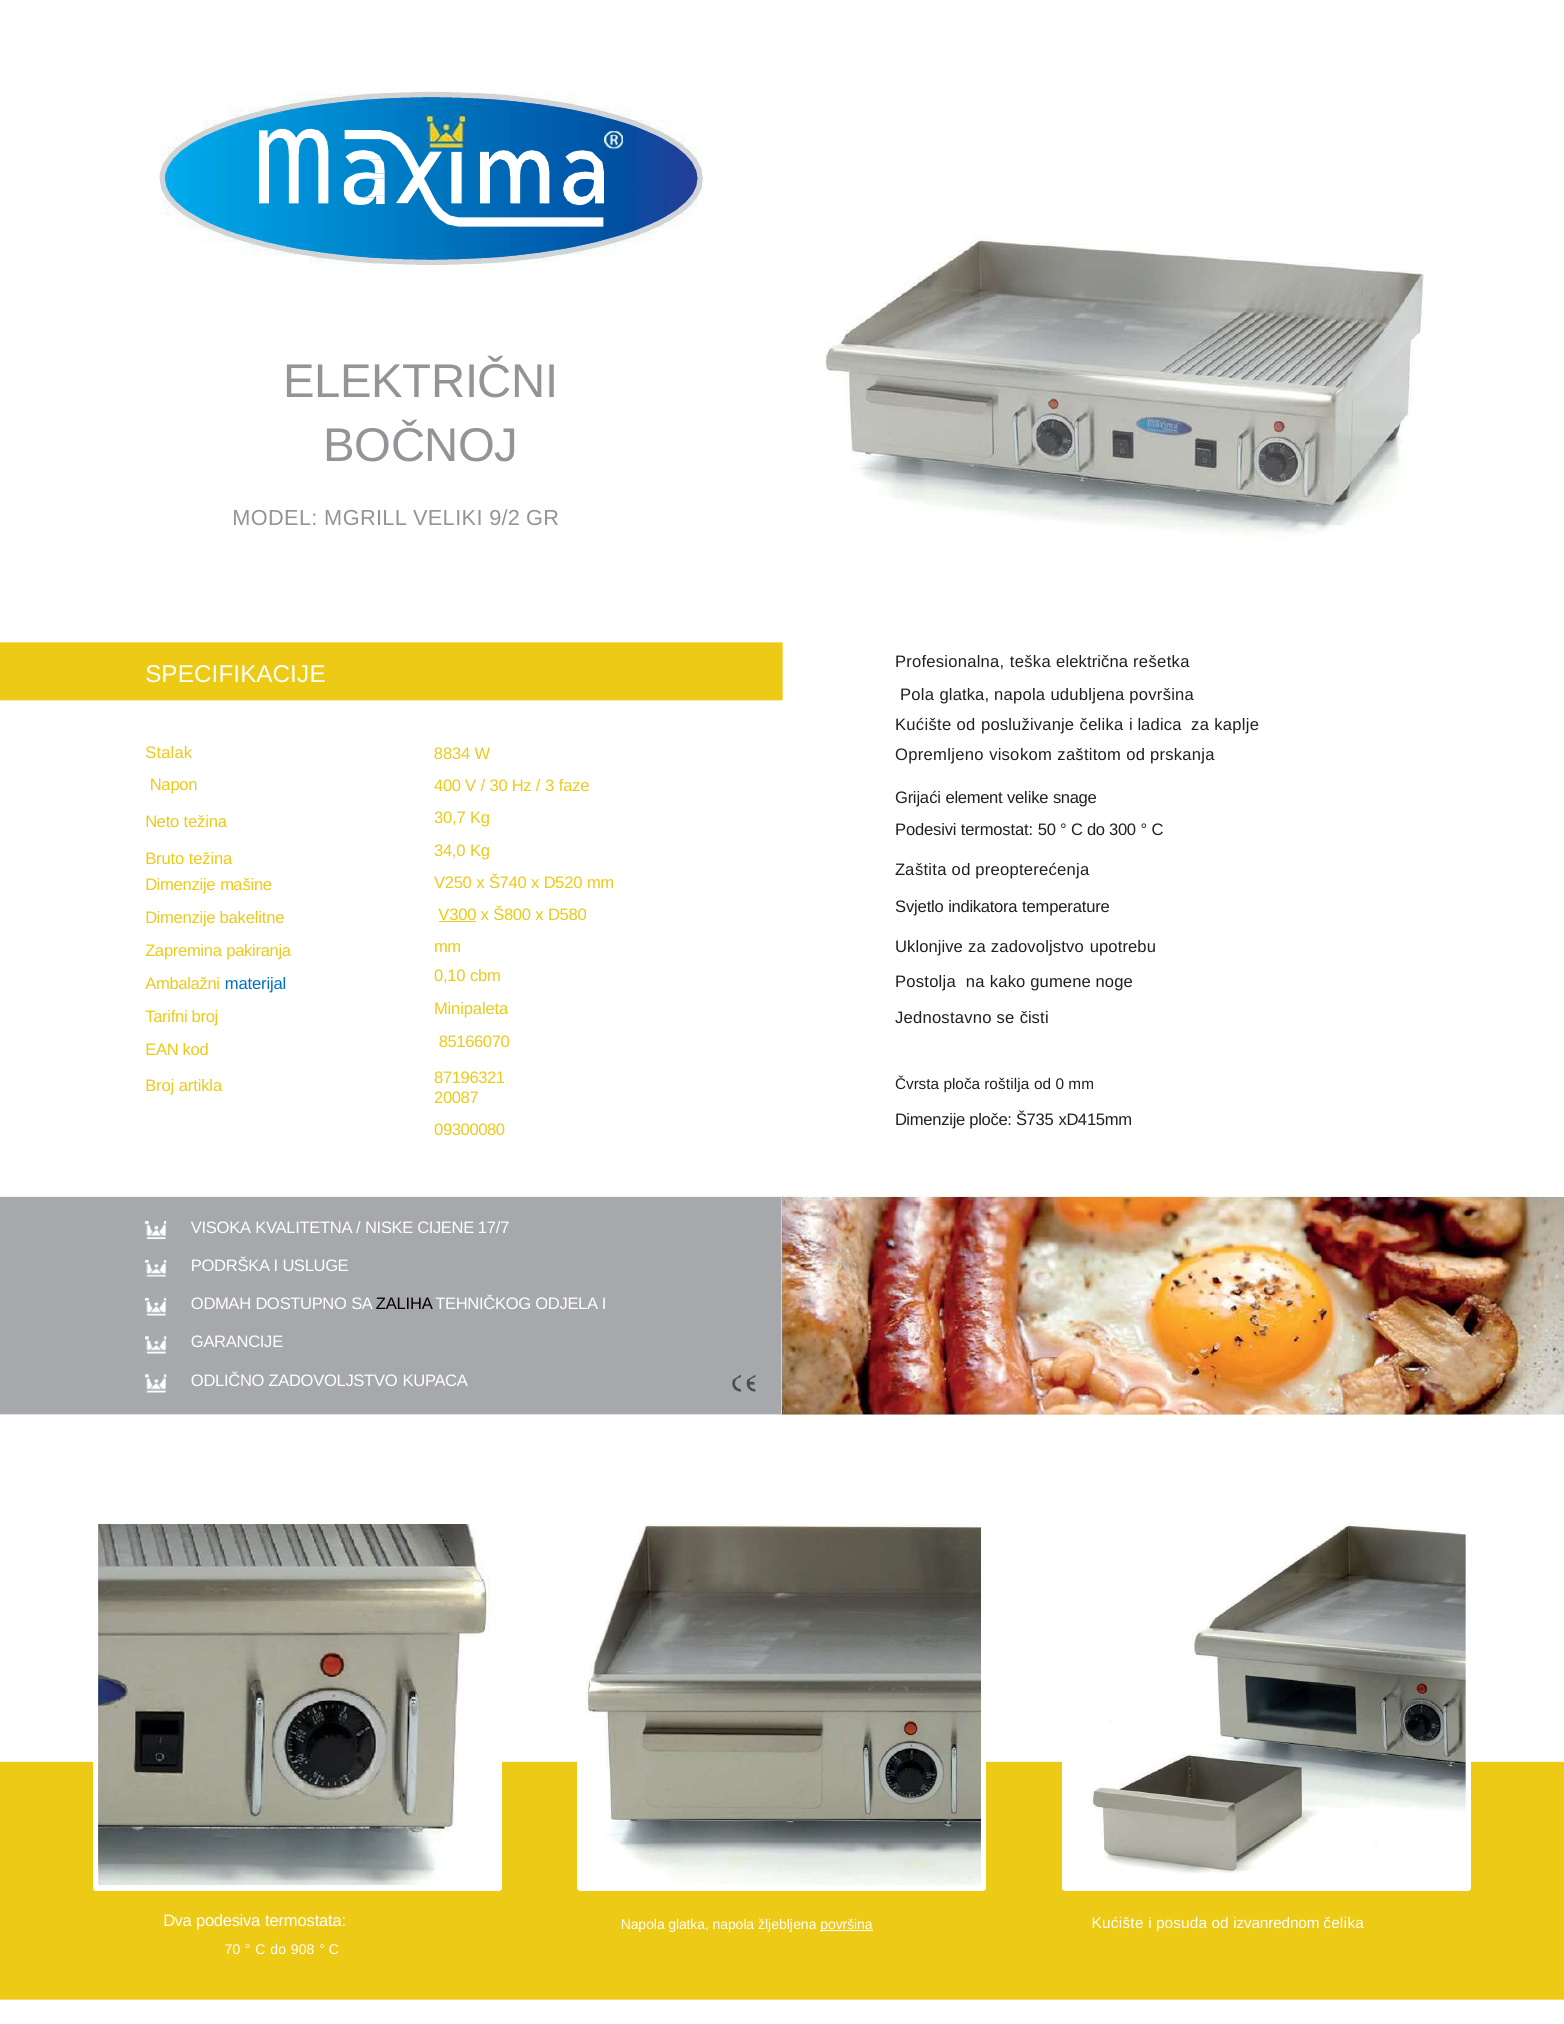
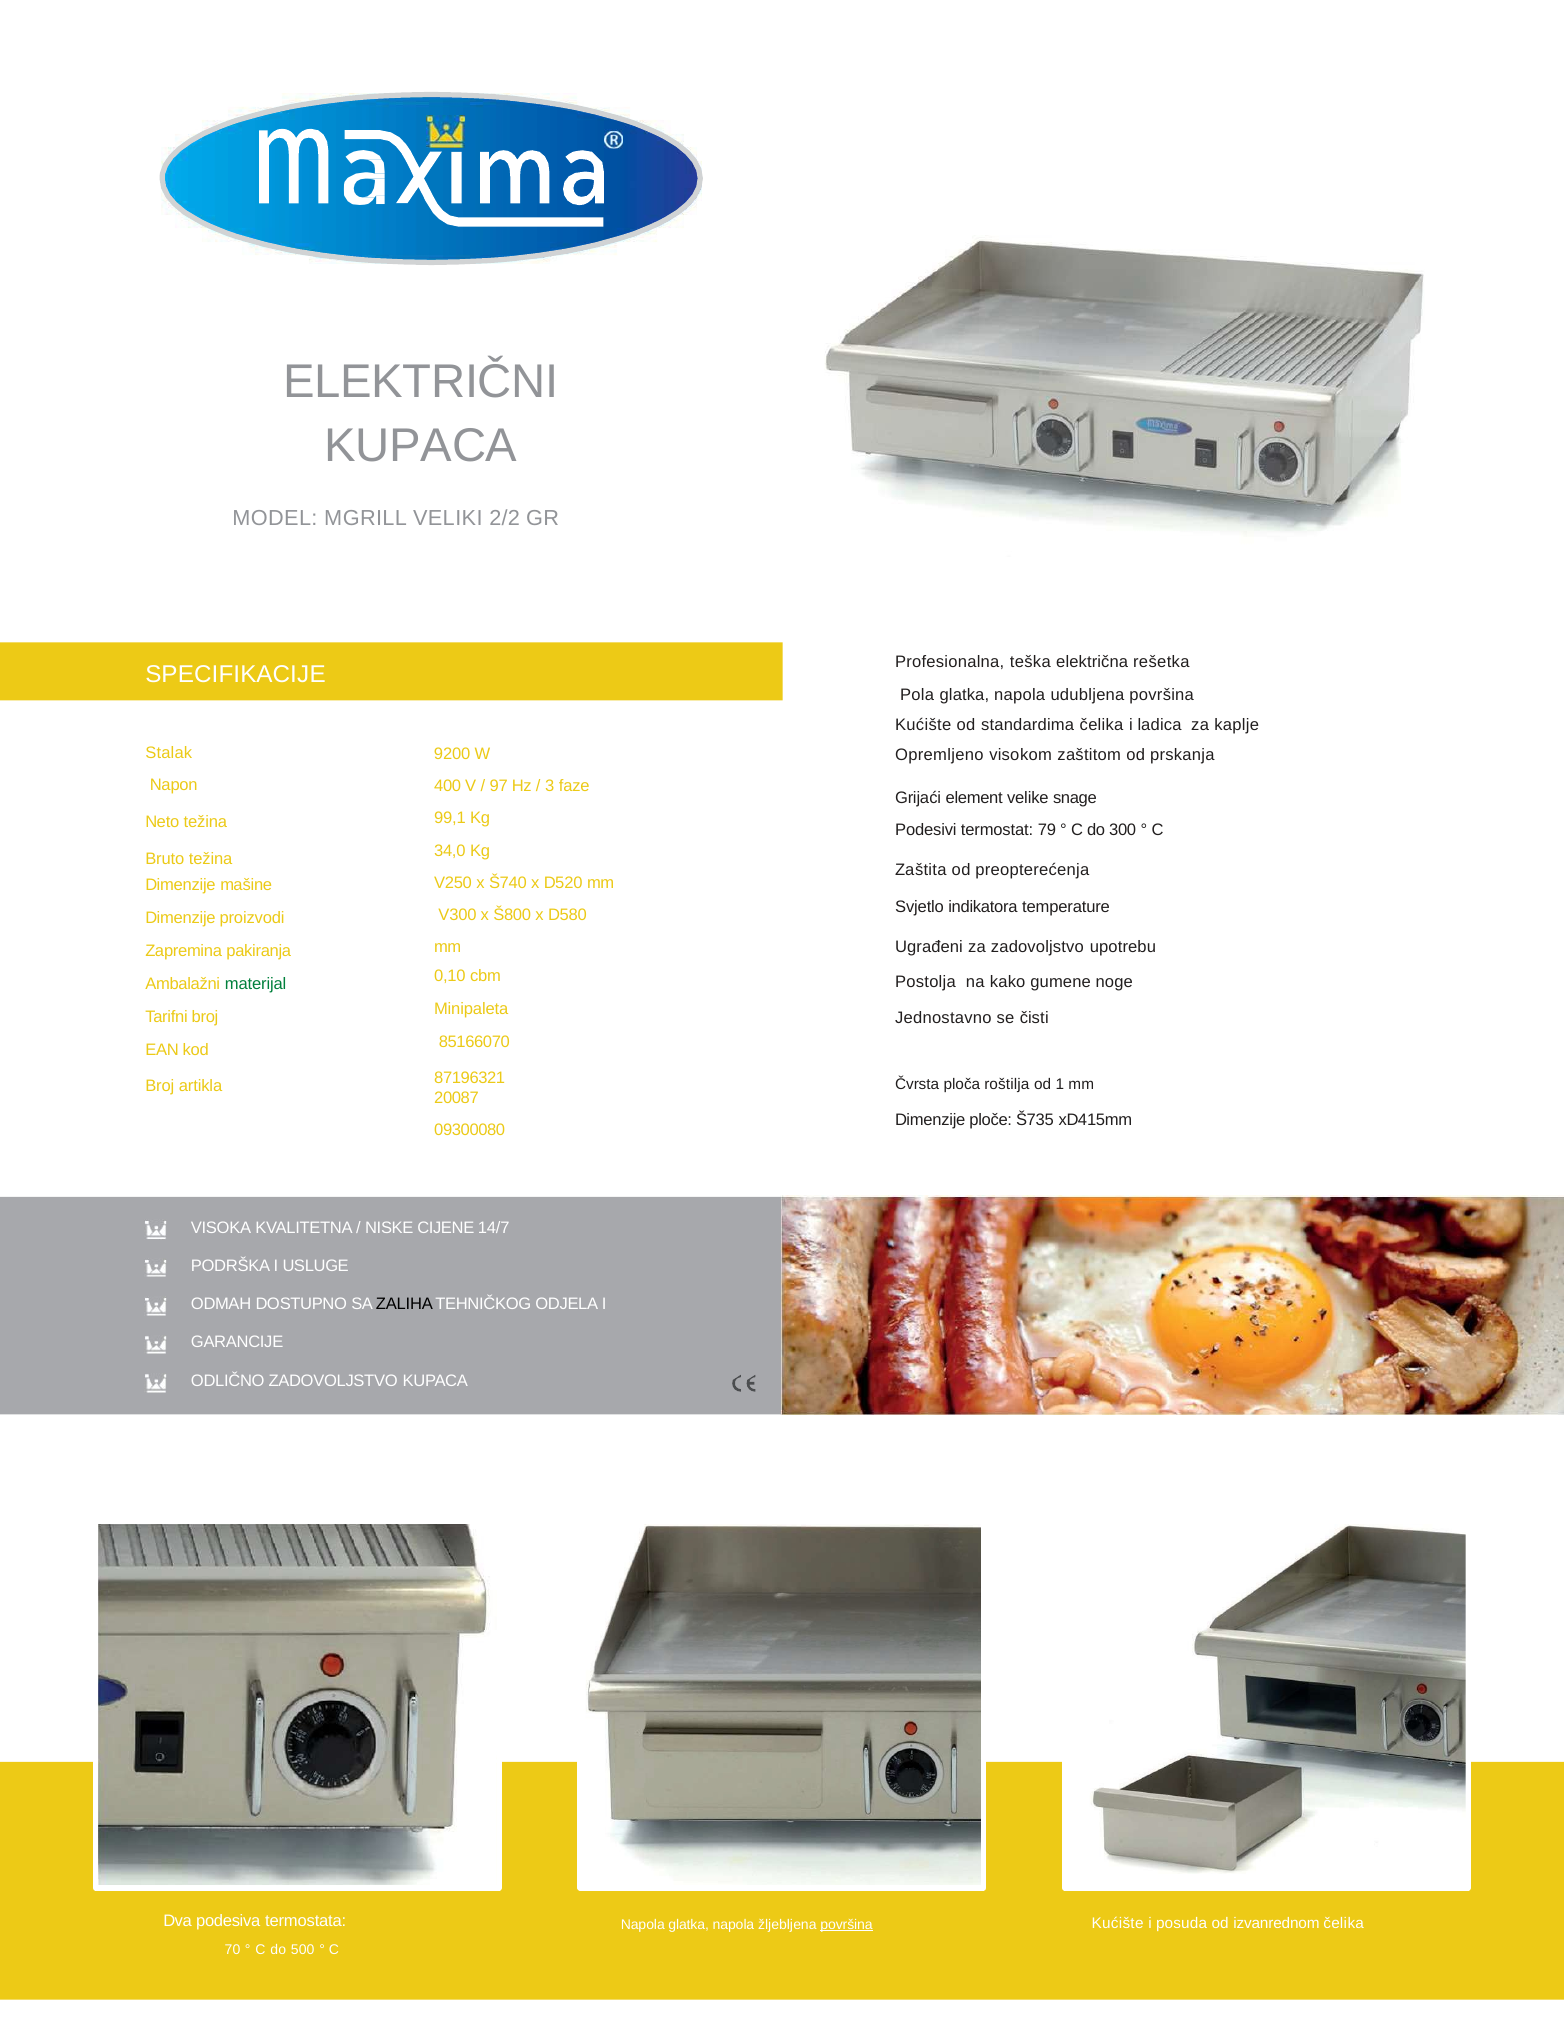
BOČNOJ at (421, 446): BOČNOJ -> KUPACA
9/2: 9/2 -> 2/2
posluživanje: posluživanje -> standardima
8834: 8834 -> 9200
30: 30 -> 97
30,7: 30,7 -> 99,1
50: 50 -> 79
V300 underline: present -> none
bakelitne: bakelitne -> proizvodi
Uklonjive: Uklonjive -> Ugrađeni
materijal colour: blue -> green
0: 0 -> 1
17/7: 17/7 -> 14/7
908: 908 -> 500
